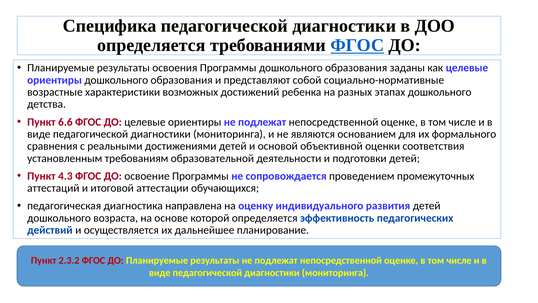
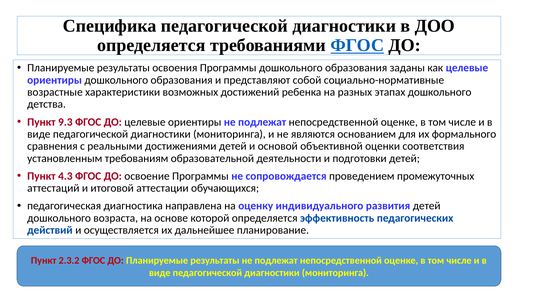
6.6: 6.6 -> 9.3
